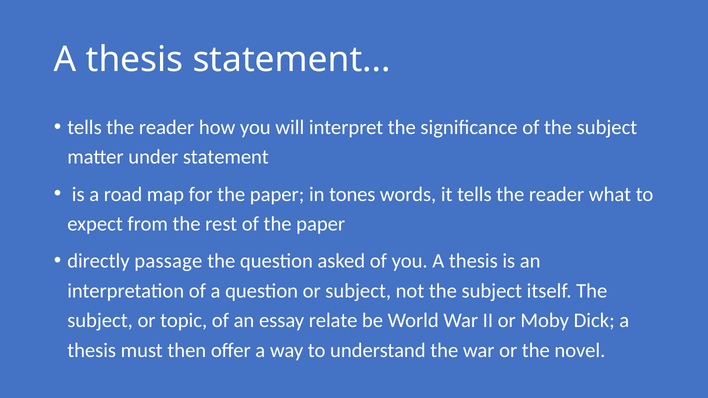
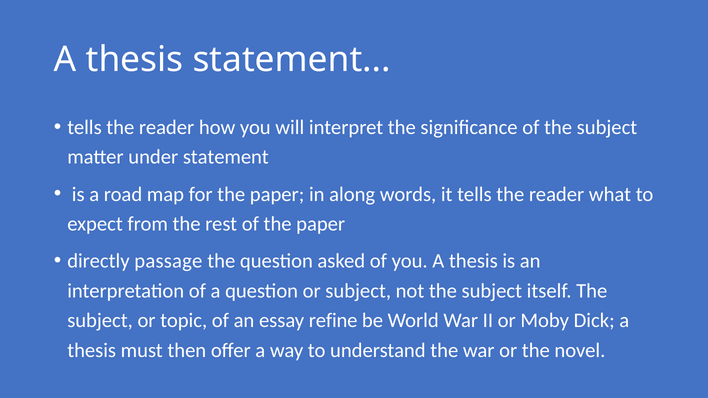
tones: tones -> along
relate: relate -> refine
